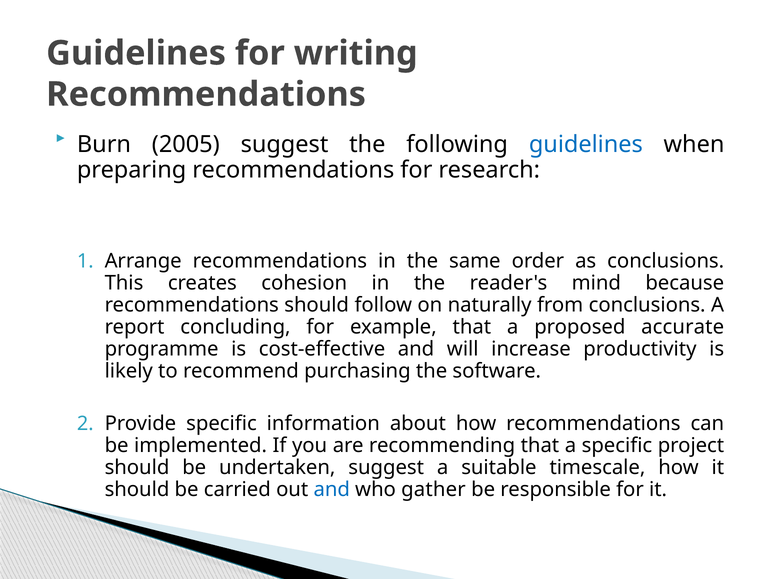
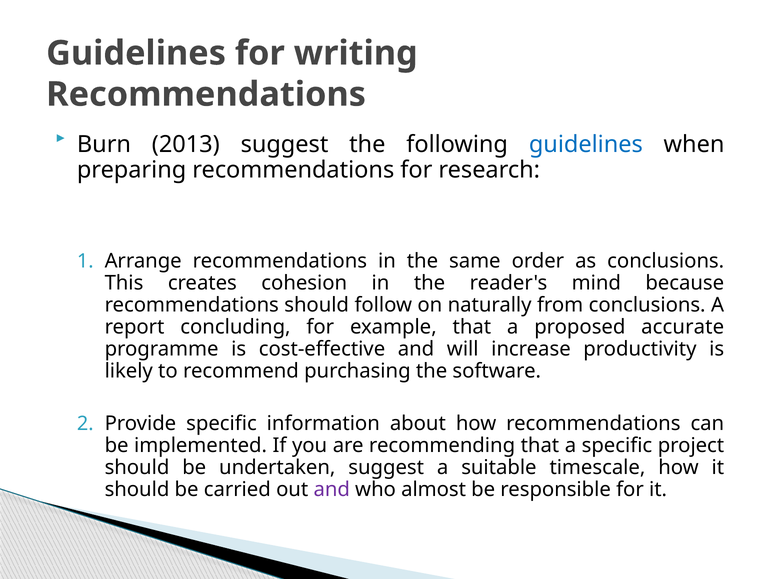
2005: 2005 -> 2013
and at (332, 489) colour: blue -> purple
gather: gather -> almost
